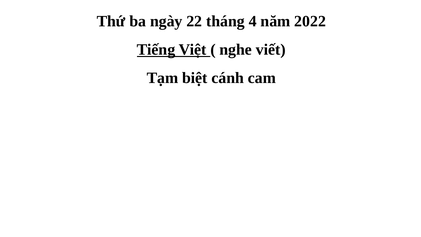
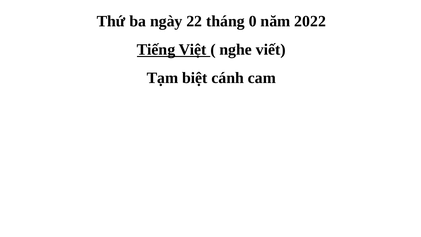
4: 4 -> 0
